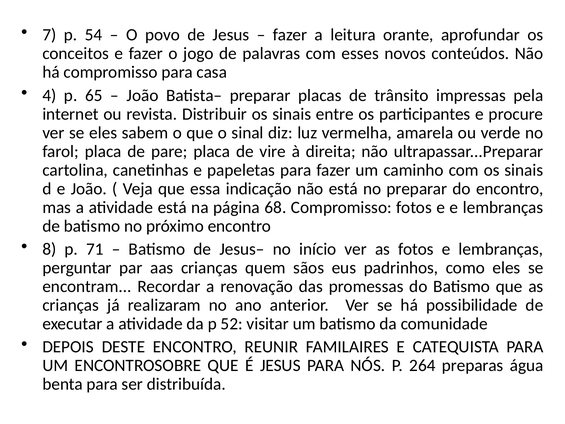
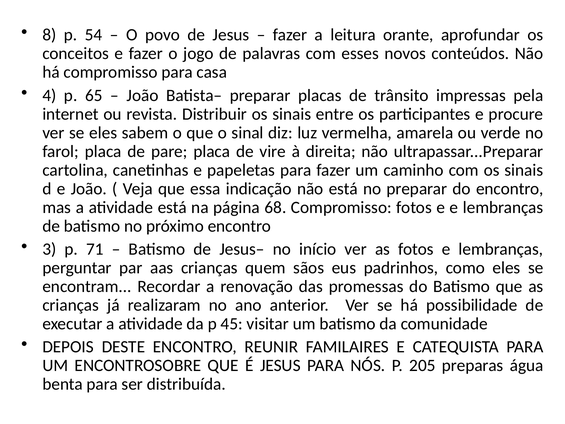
7: 7 -> 8
8: 8 -> 3
52: 52 -> 45
264: 264 -> 205
